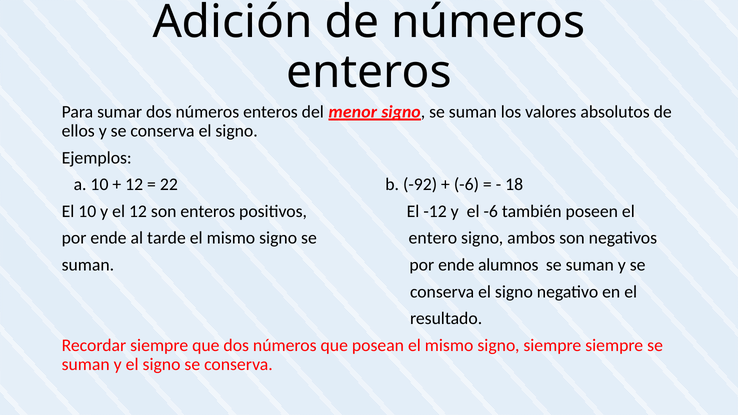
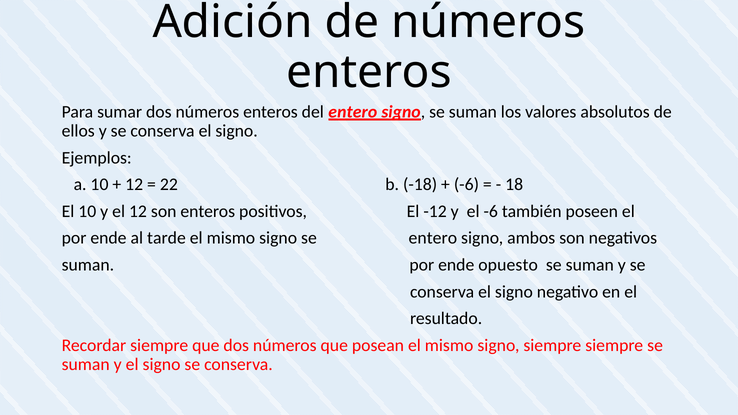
del menor: menor -> entero
-92: -92 -> -18
alumnos: alumnos -> opuesto
